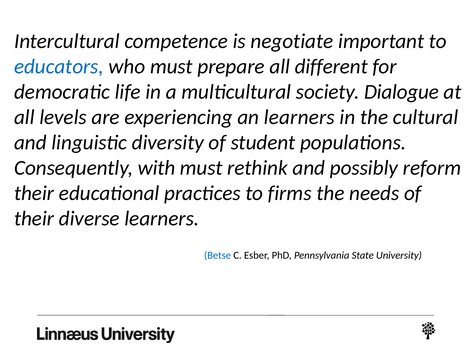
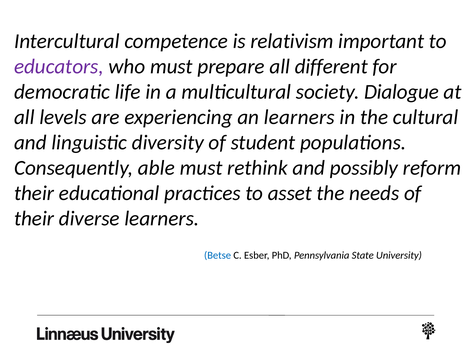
negotiate: negotiate -> relativism
educators colour: blue -> purple
with: with -> able
firms: firms -> asset
